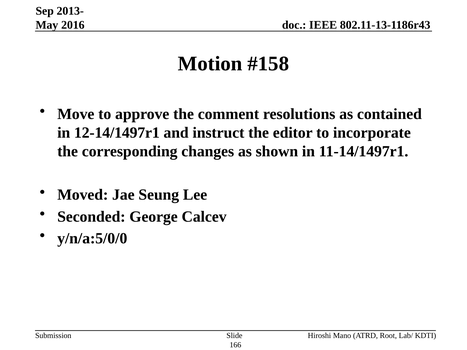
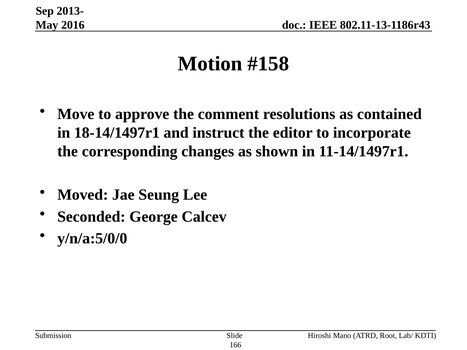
12-14/1497r1: 12-14/1497r1 -> 18-14/1497r1
